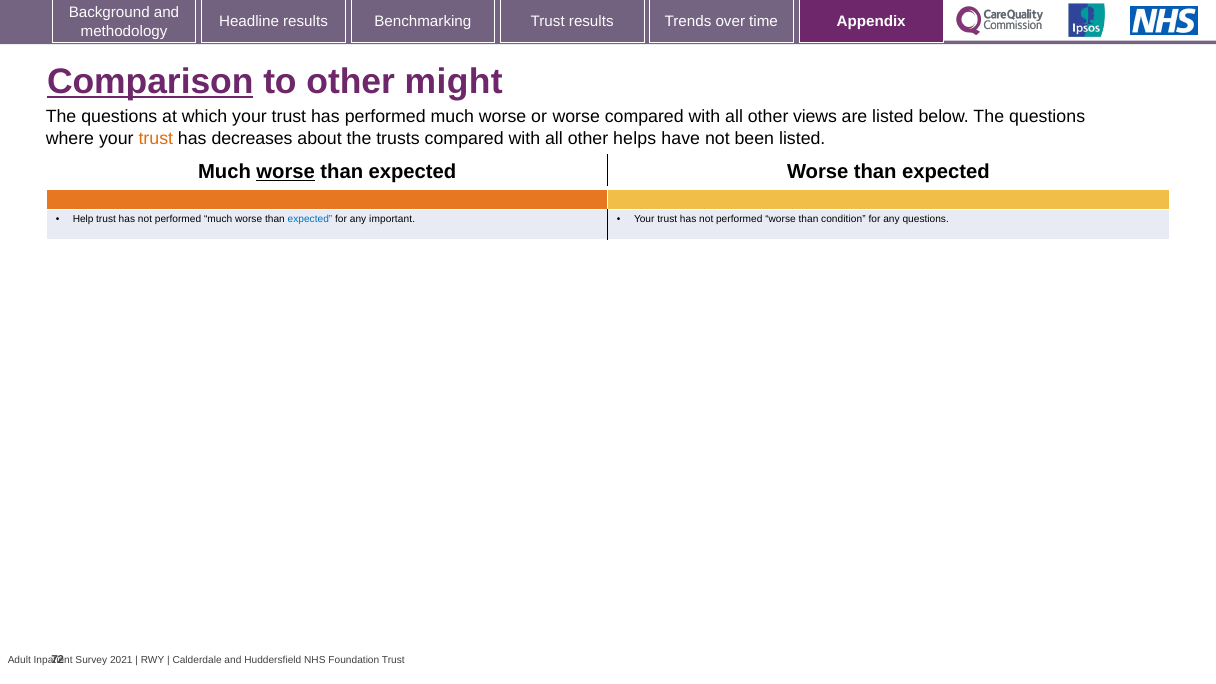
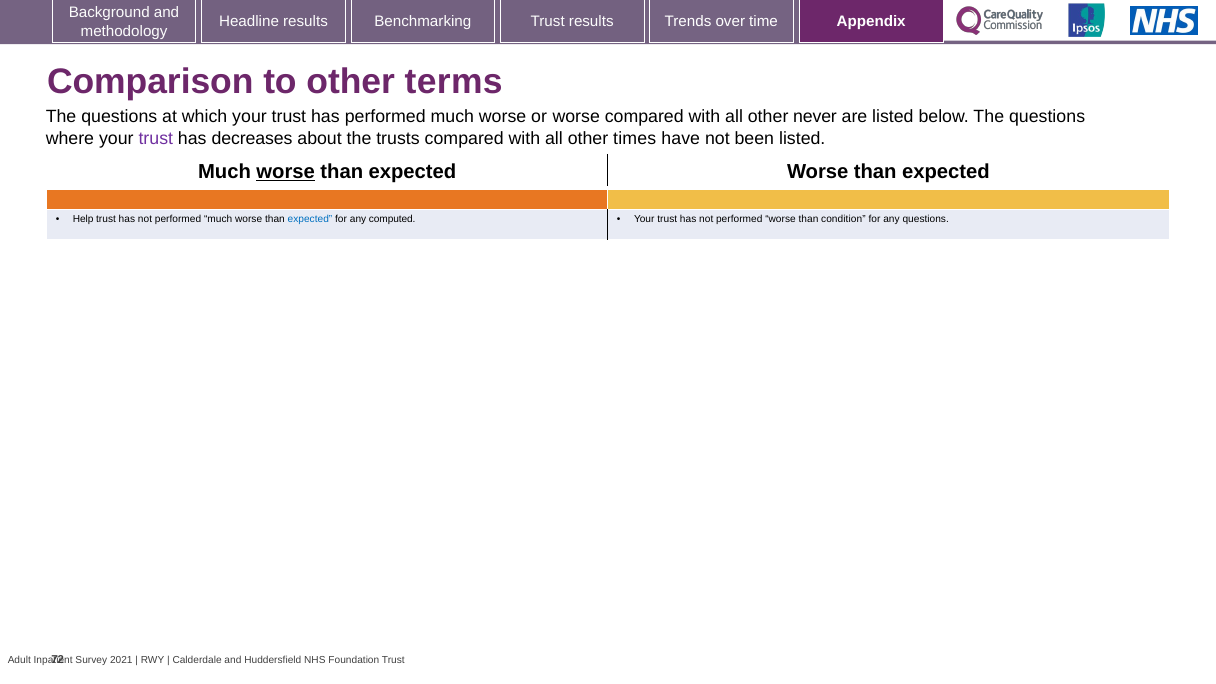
Comparison underline: present -> none
might: might -> terms
views: views -> never
trust at (156, 138) colour: orange -> purple
helps: helps -> times
important: important -> computed
